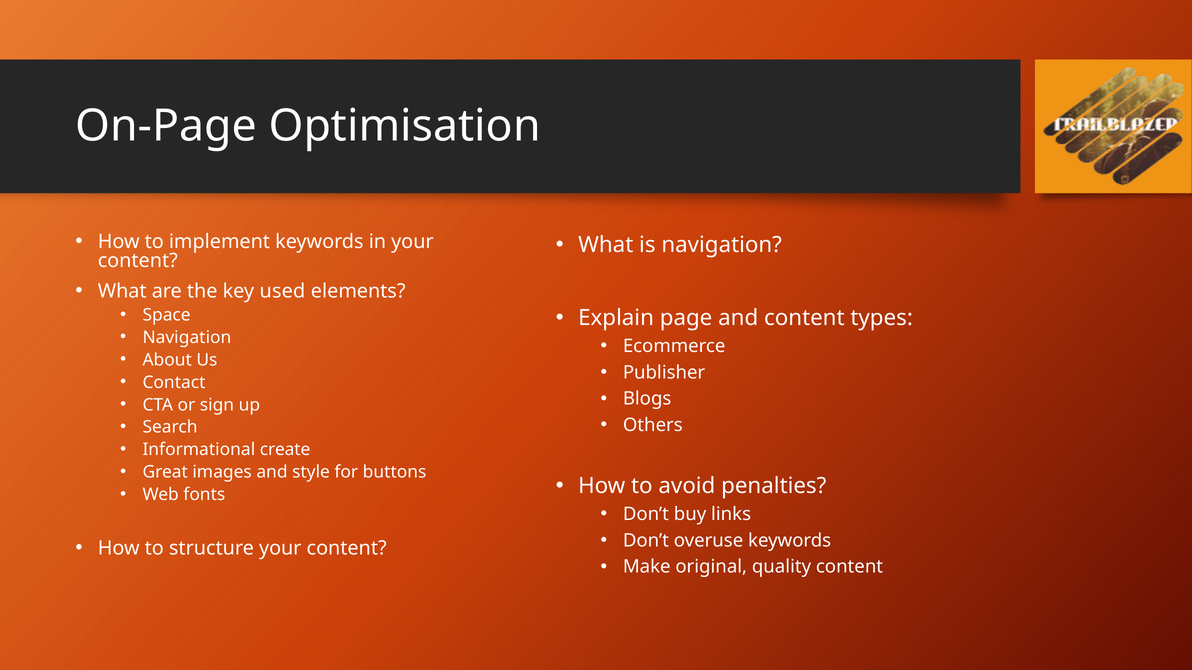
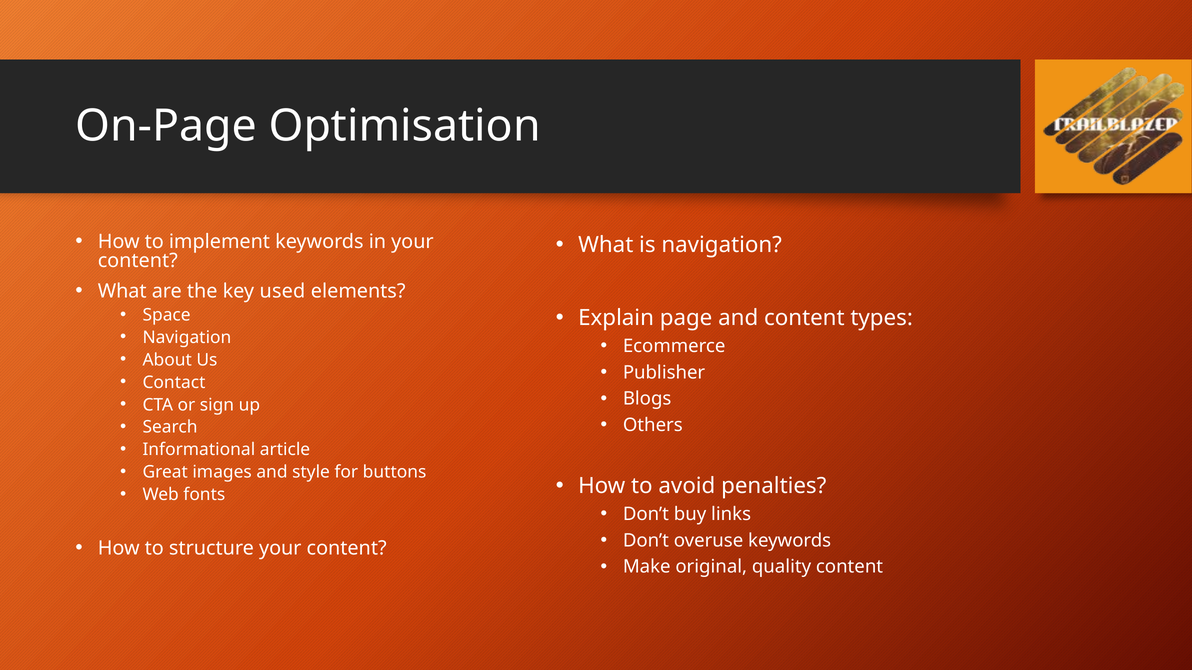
create: create -> article
